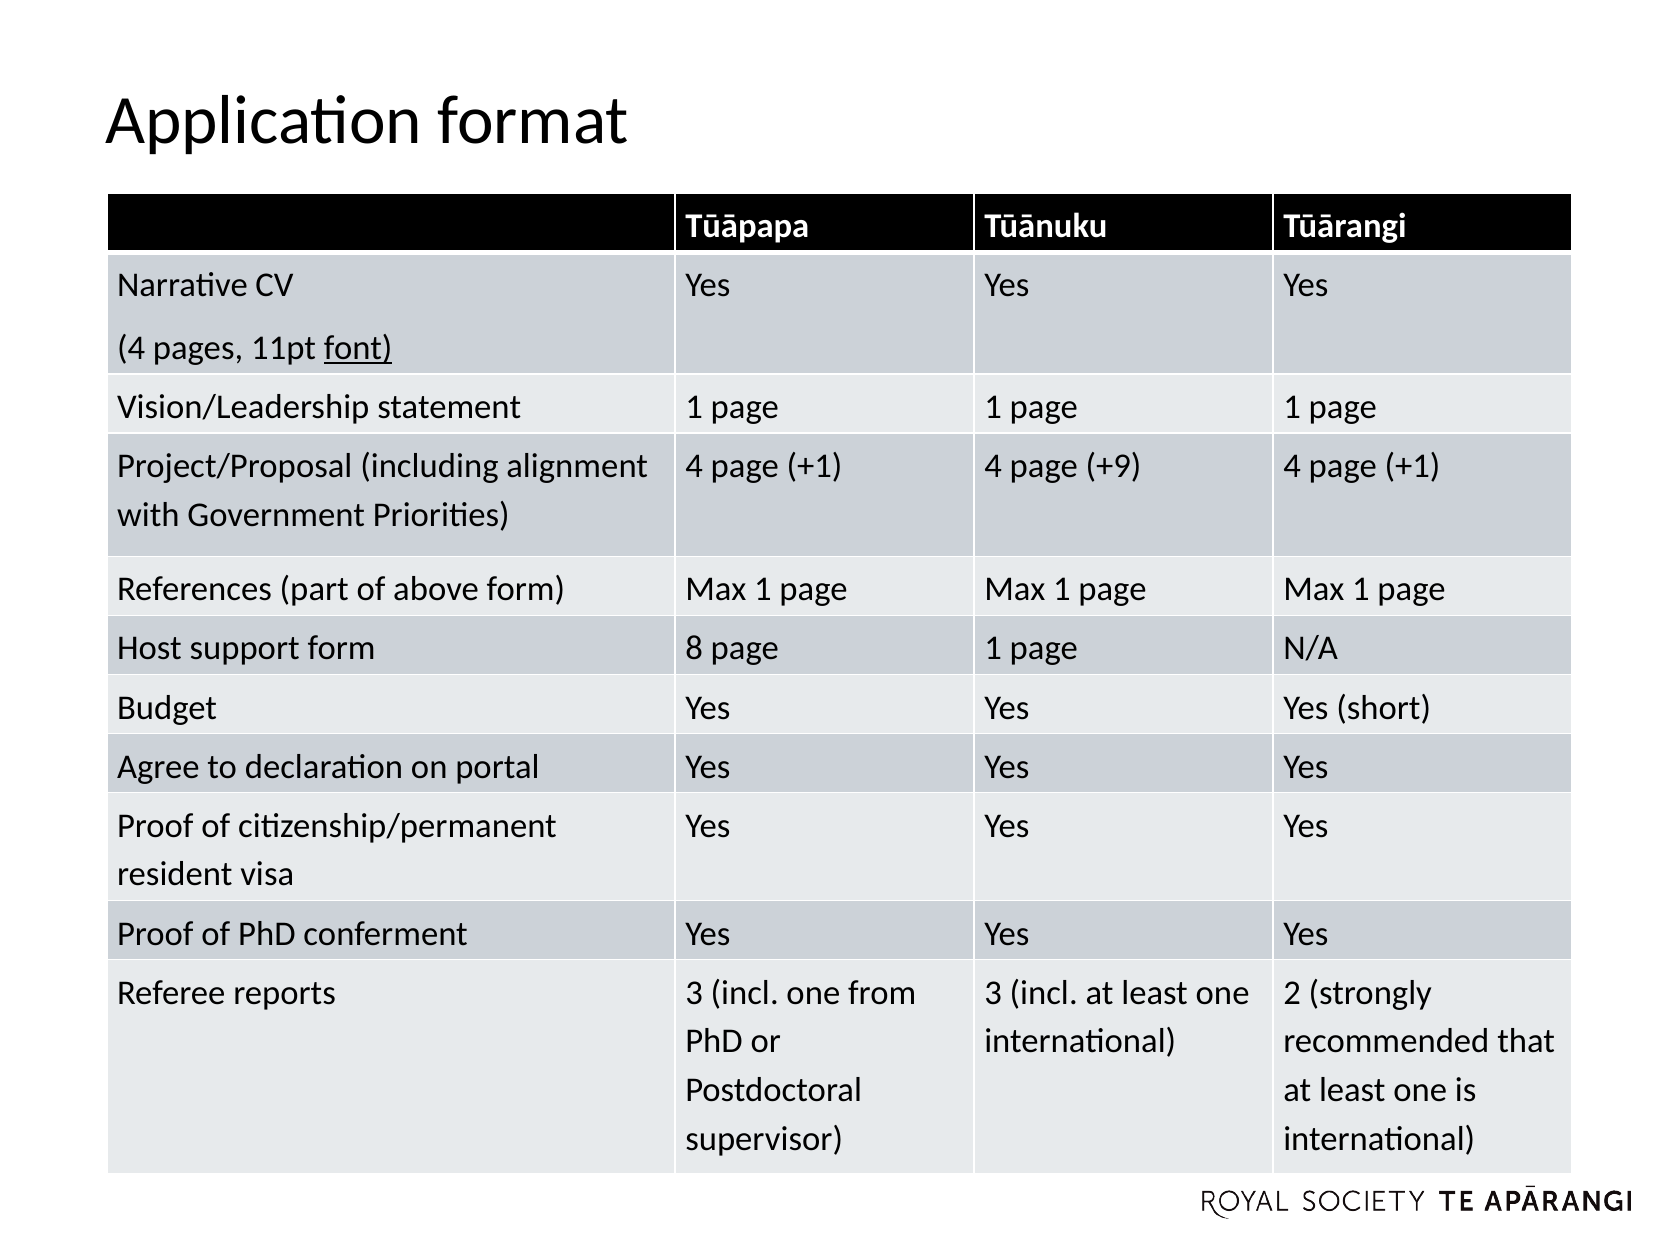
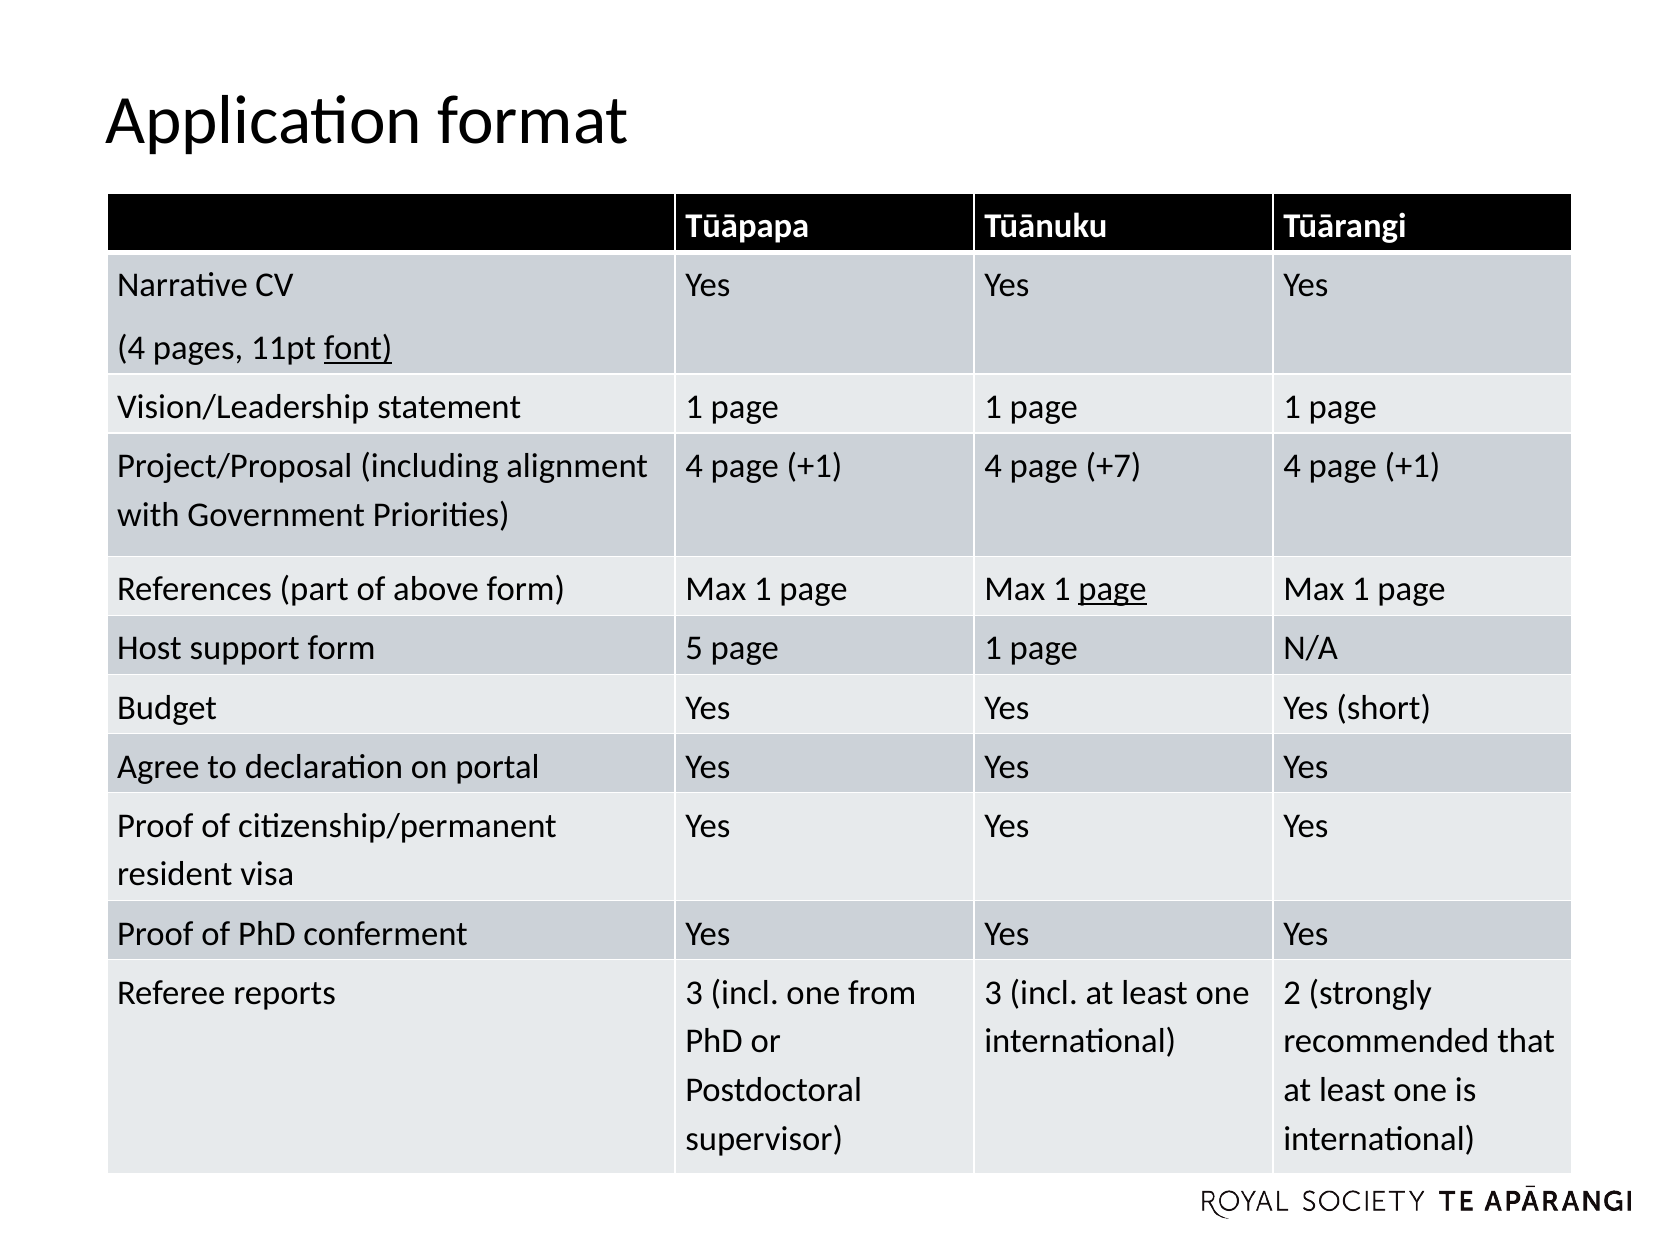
+9: +9 -> +7
page at (1113, 589) underline: none -> present
8: 8 -> 5
